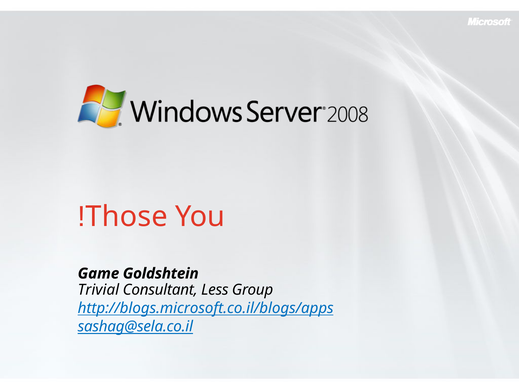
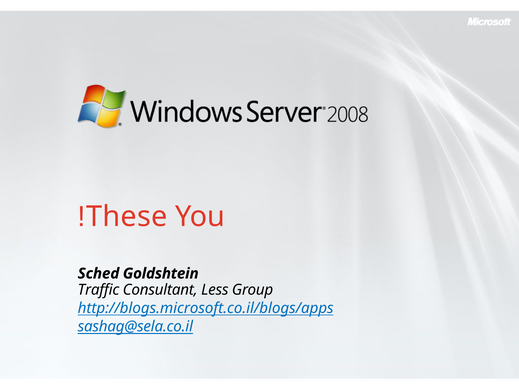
Those: Those -> These
Game: Game -> Sched
Trivial: Trivial -> Traffic
